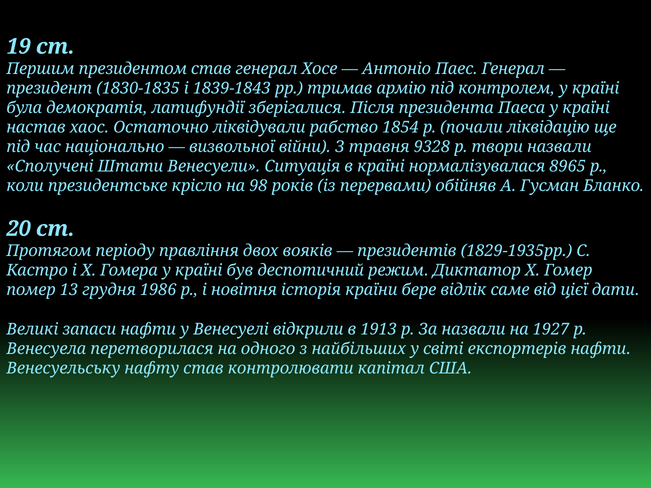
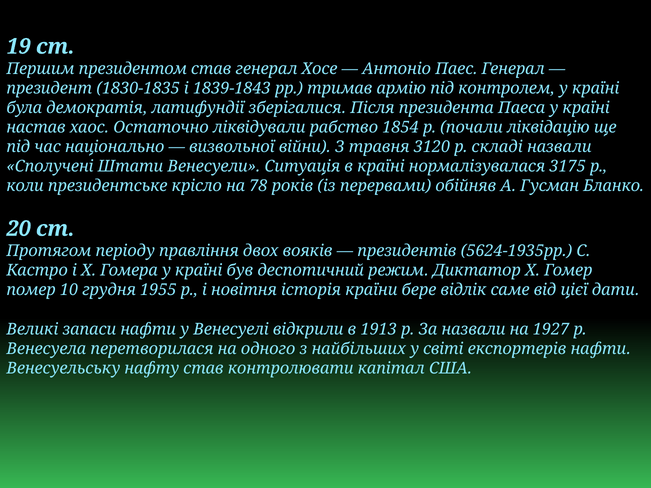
9328: 9328 -> 3120
твори: твори -> складі
8965: 8965 -> 3175
98: 98 -> 78
1829-1935рр: 1829-1935рр -> 5624-1935рр
13: 13 -> 10
1986: 1986 -> 1955
